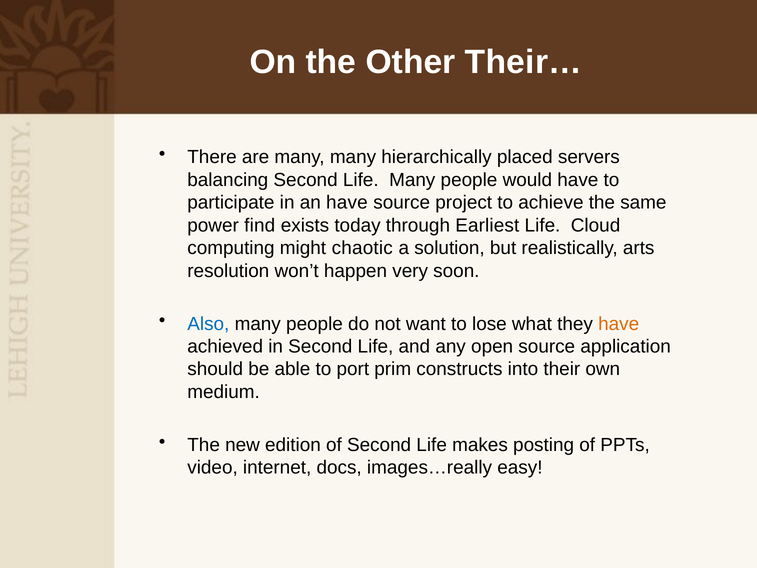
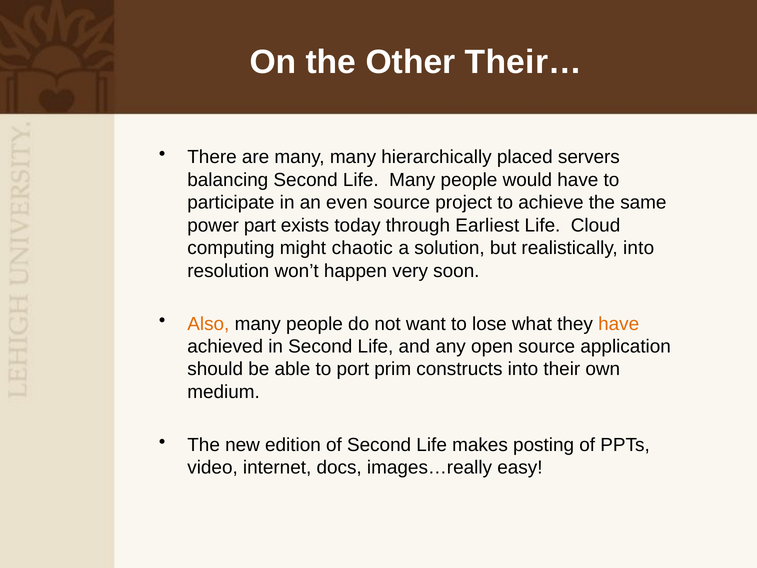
an have: have -> even
find: find -> part
realistically arts: arts -> into
Also colour: blue -> orange
